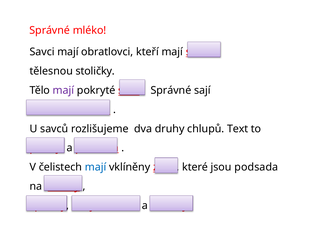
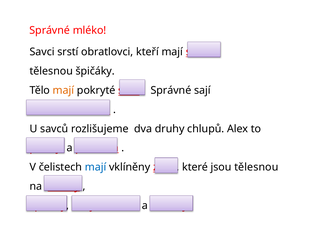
Savci mají: mají -> srstí
tělesnou stoličky: stoličky -> špičáky
mají at (63, 90) colour: purple -> orange
Text: Text -> Alex
jsou podsada: podsada -> tělesnou
